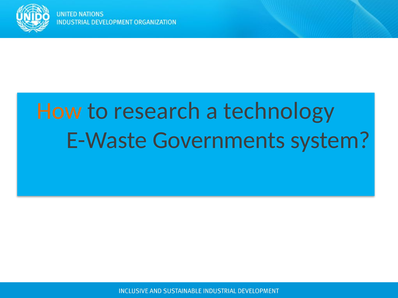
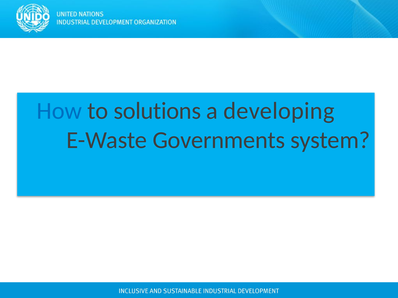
How colour: orange -> blue
research: research -> solutions
technology: technology -> developing
